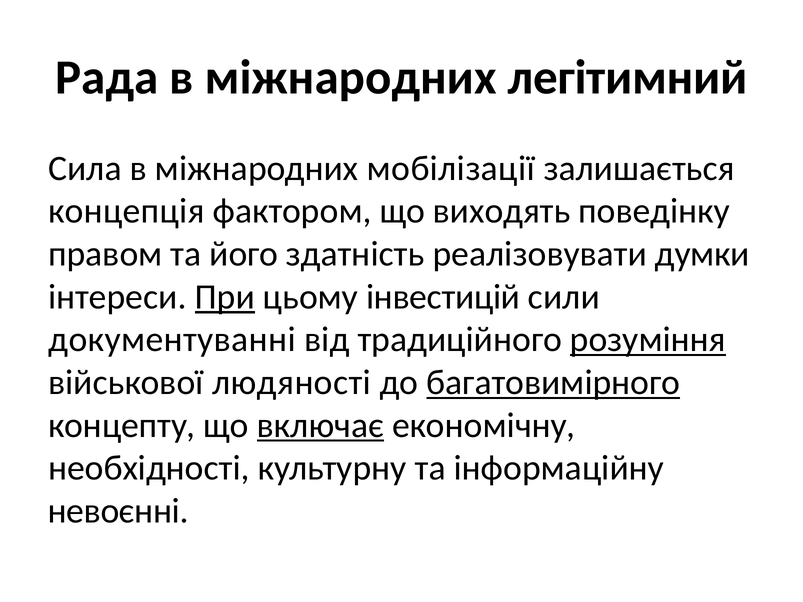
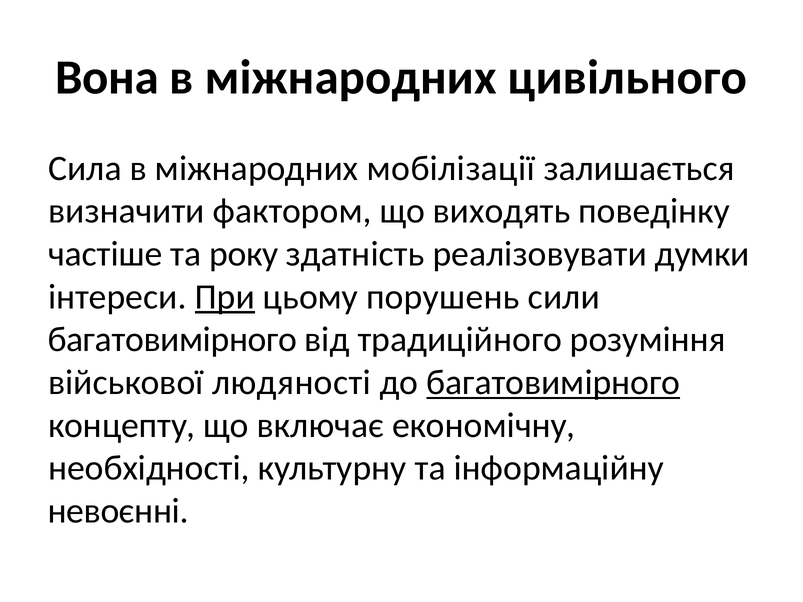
Рада: Рада -> Вона
легітимний: легітимний -> цивільного
концепція: концепція -> визначити
правом: правом -> частіше
його: його -> року
інвестицій: інвестицій -> порушень
документуванні at (172, 340): документуванні -> багатовимірного
розуміння underline: present -> none
включає underline: present -> none
